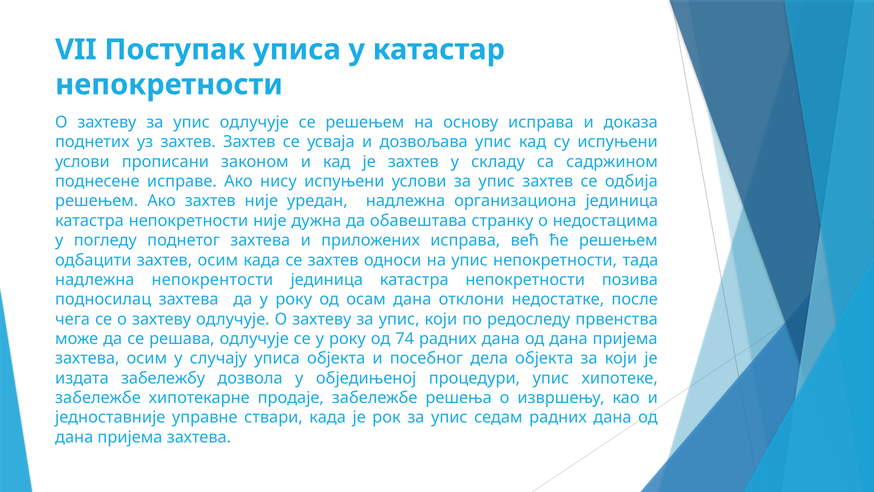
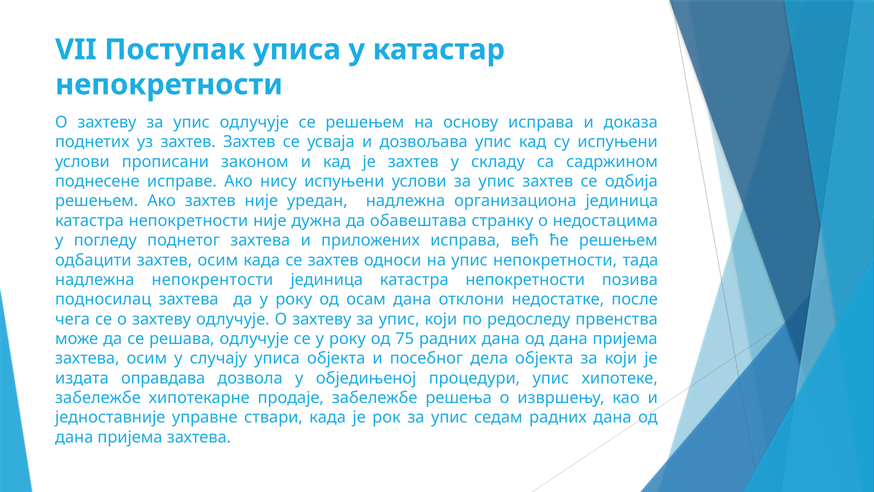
74: 74 -> 75
забележбу: забележбу -> оправдава
